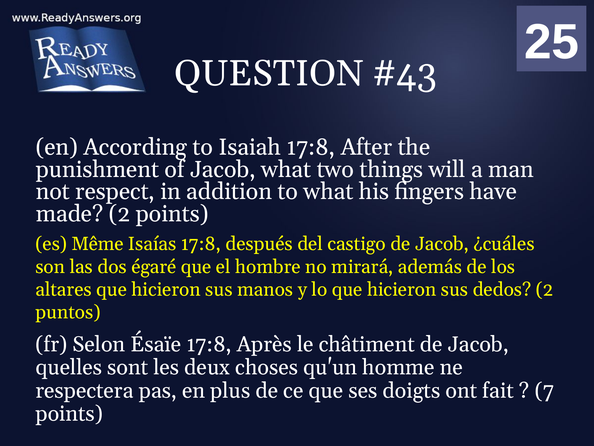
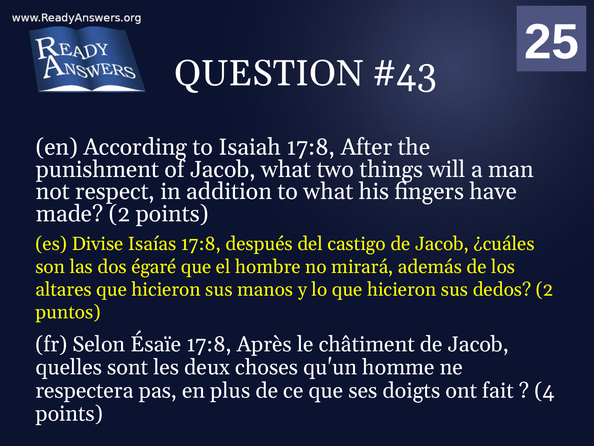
Même: Même -> Divise
7: 7 -> 4
